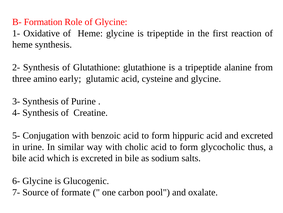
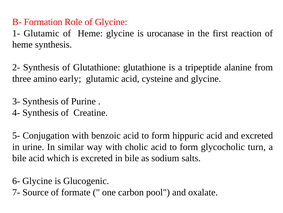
1- Oxidative: Oxidative -> Glutamic
is tripeptide: tripeptide -> urocanase
thus: thus -> turn
